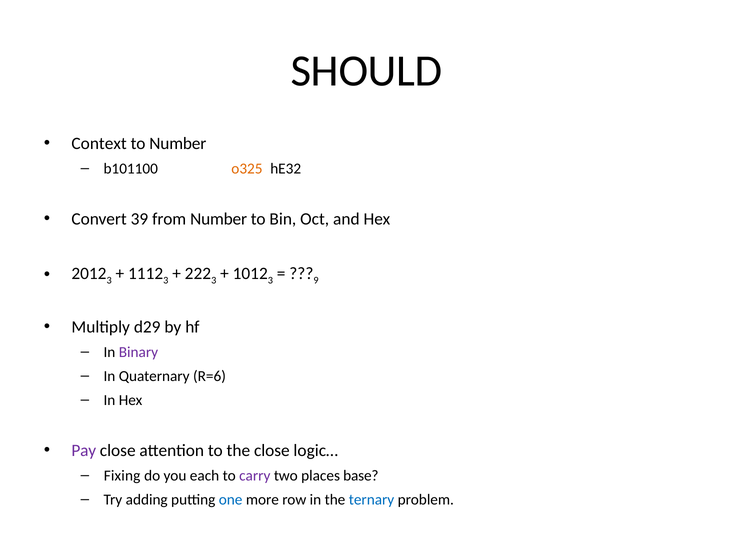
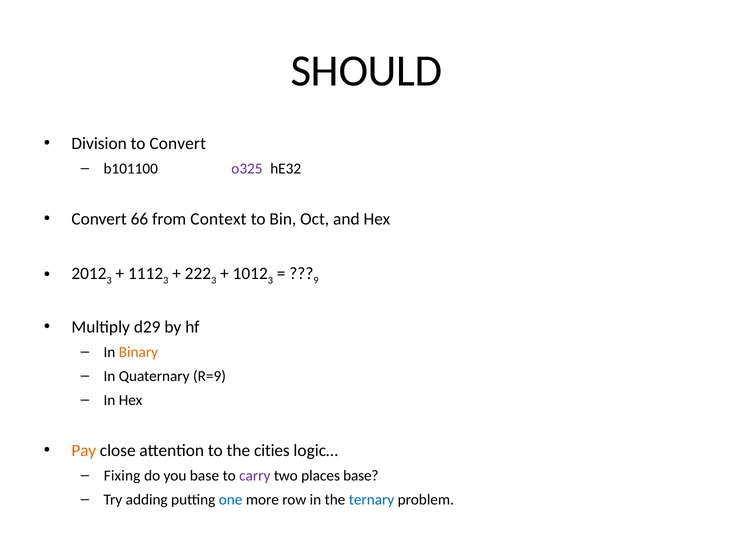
Context: Context -> Division
to Number: Number -> Convert
o325 colour: orange -> purple
39: 39 -> 66
from Number: Number -> Context
Binary colour: purple -> orange
R=6: R=6 -> R=9
Pay colour: purple -> orange
the close: close -> cities
you each: each -> base
